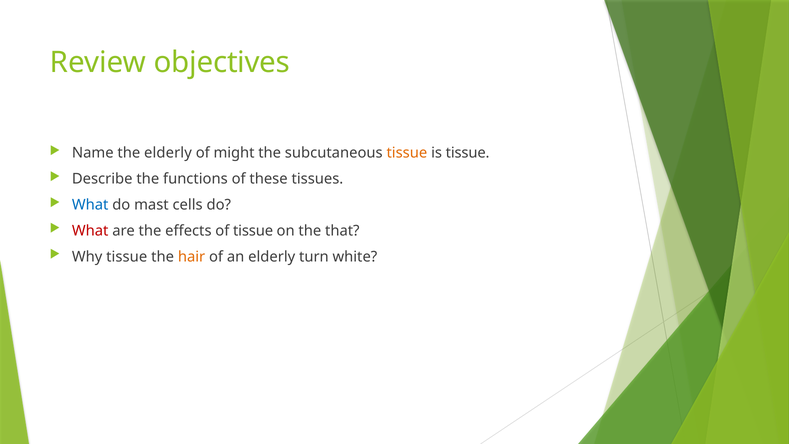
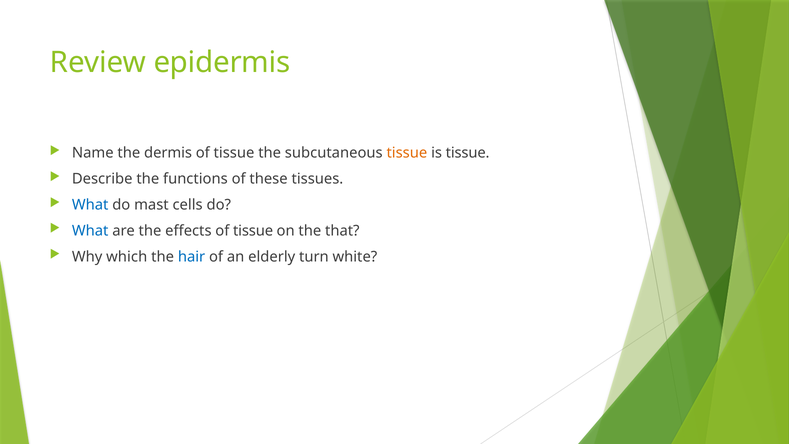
objectives: objectives -> epidermis
the elderly: elderly -> dermis
might at (234, 153): might -> tissue
What at (90, 231) colour: red -> blue
Why tissue: tissue -> which
hair colour: orange -> blue
